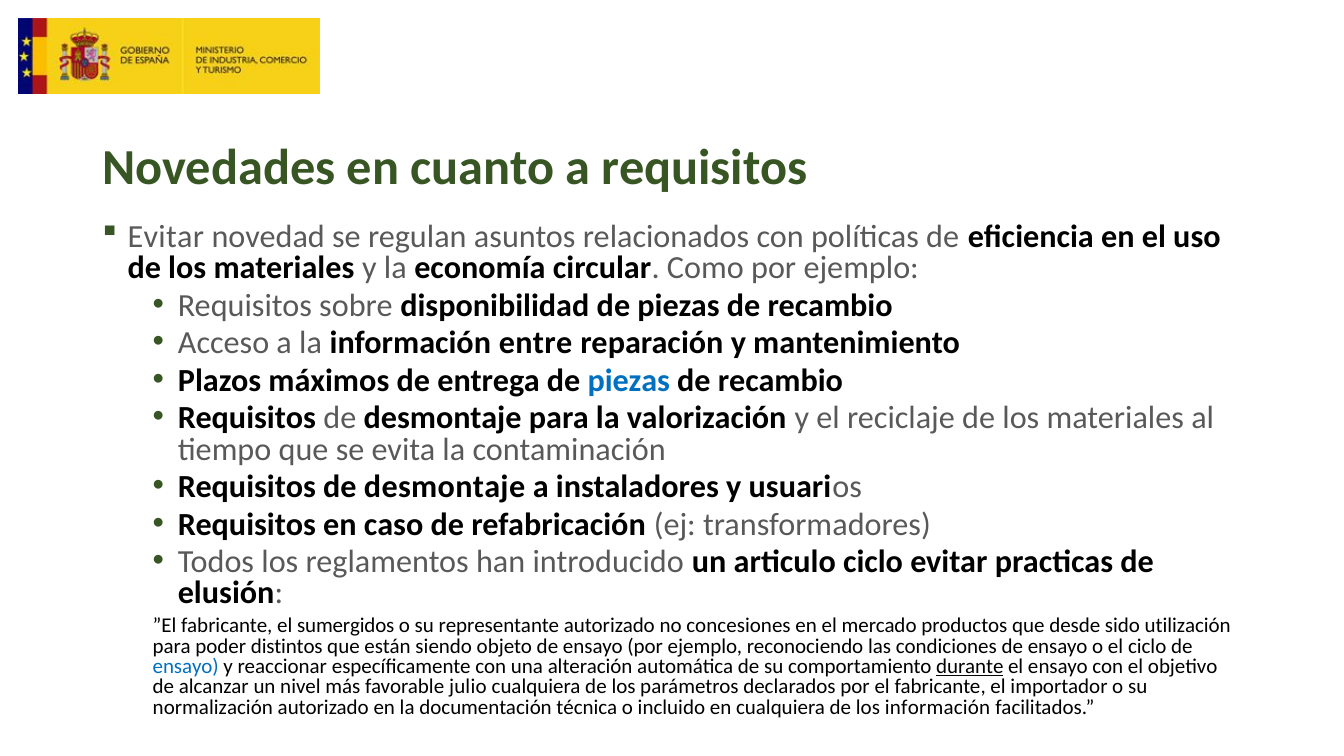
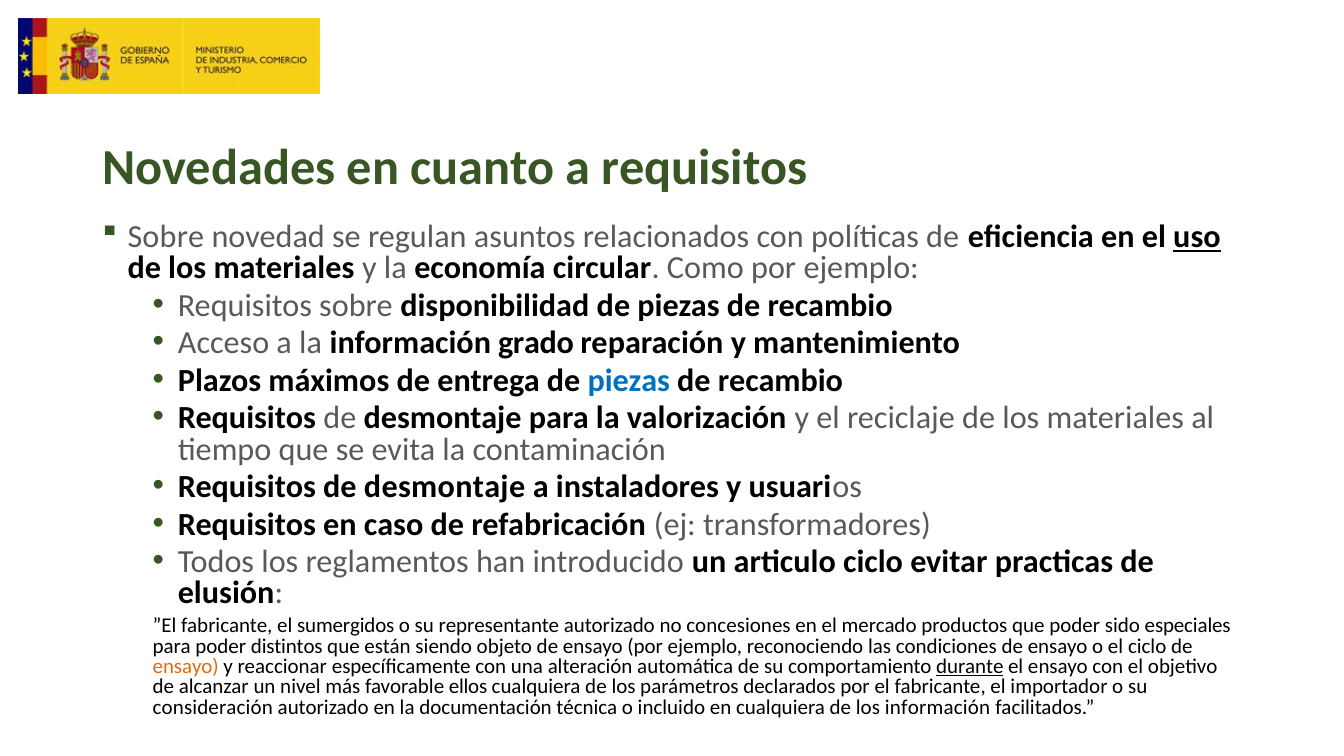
Evitar at (166, 237): Evitar -> Sobre
uso underline: none -> present
entre: entre -> grado
que desde: desde -> poder
utilización: utilización -> especiales
ensayo at (186, 667) colour: blue -> orange
julio: julio -> ellos
normalización: normalización -> consideración
